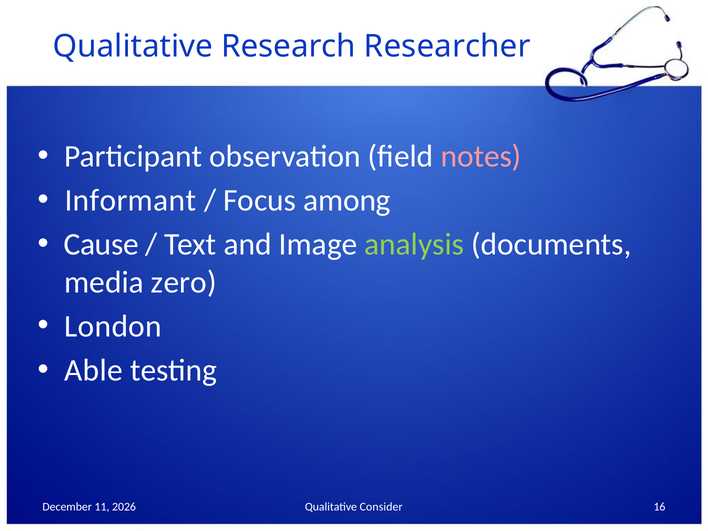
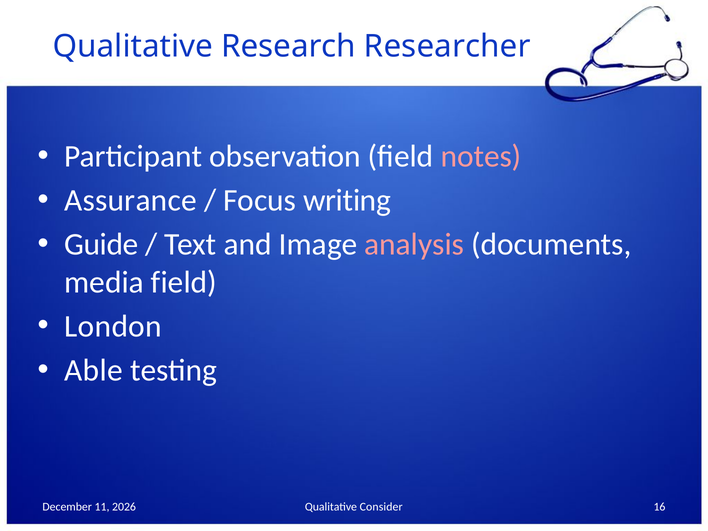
Informant: Informant -> Assurance
among: among -> writing
Cause: Cause -> Guide
analysis colour: light green -> pink
media zero: zero -> field
